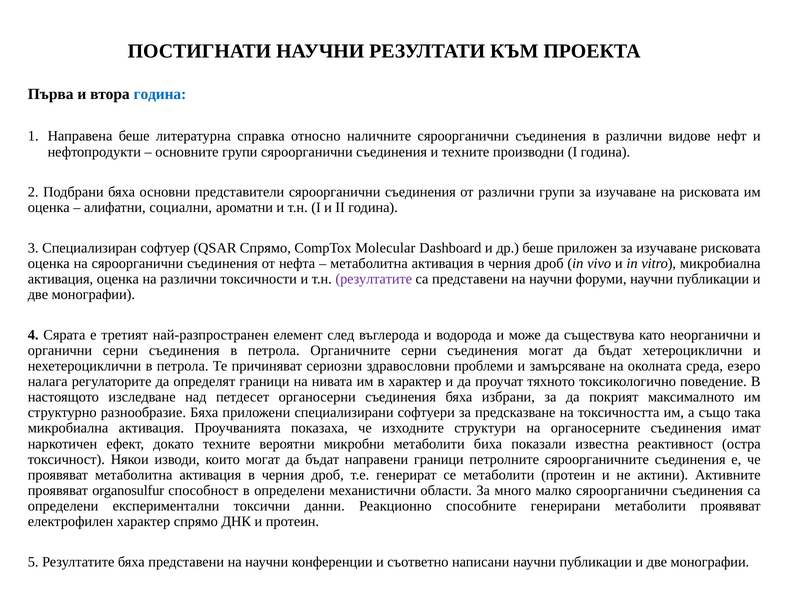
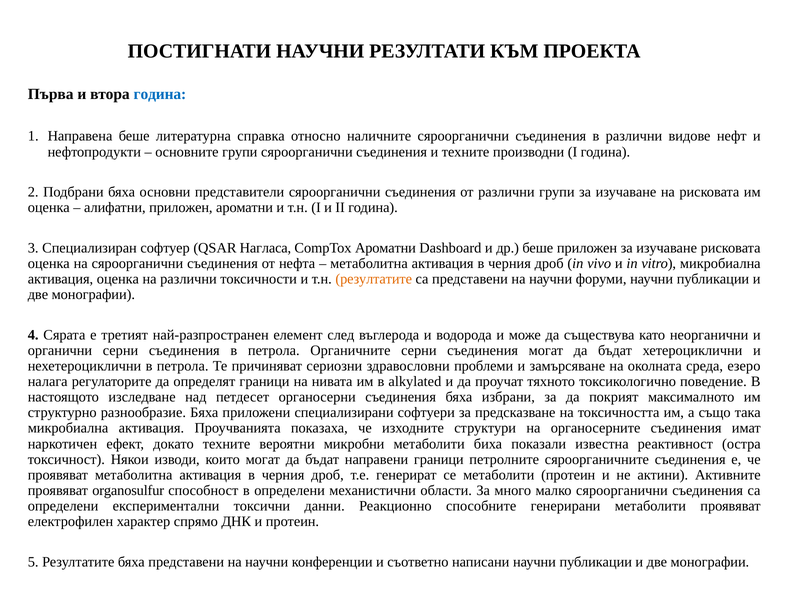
алифатни социални: социални -> приложен
QSAR Спрямо: Спрямо -> Нагласа
CompTox Molecular: Molecular -> Ароматни
резултатите at (374, 279) colour: purple -> orange
в характер: характер -> alkylated
